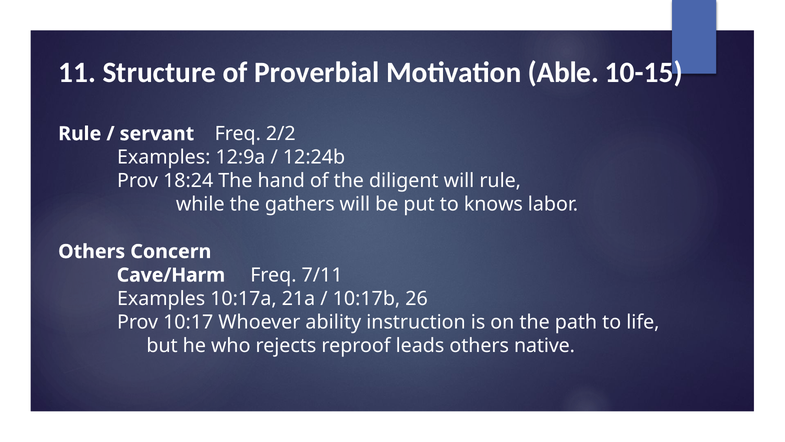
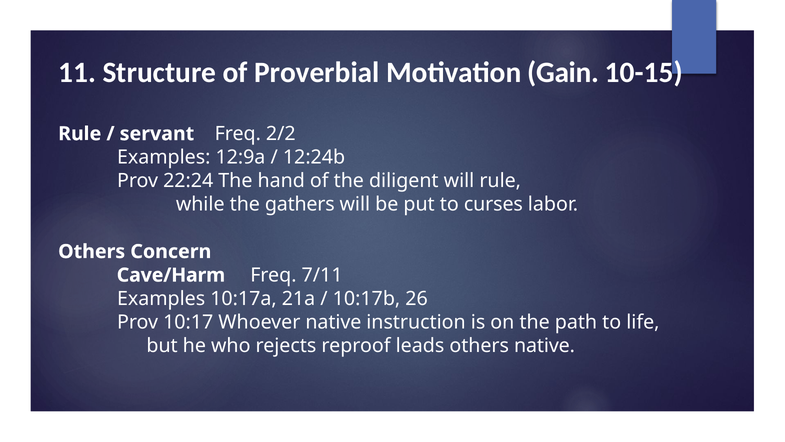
Able: Able -> Gain
18:24: 18:24 -> 22:24
knows: knows -> curses
Whoever ability: ability -> native
